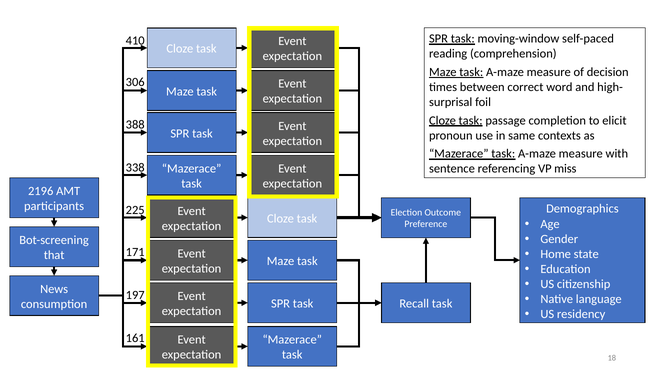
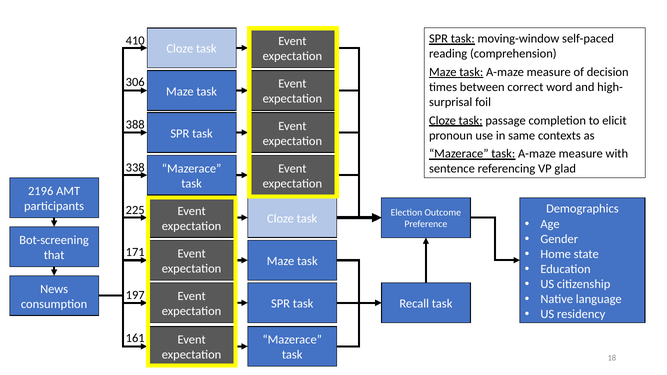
miss: miss -> glad
